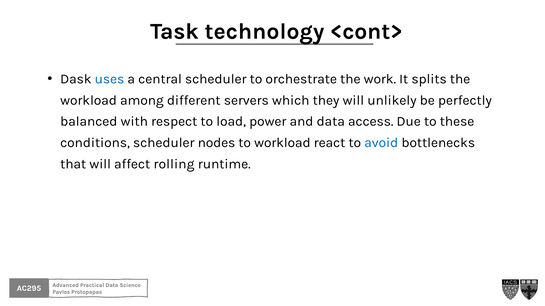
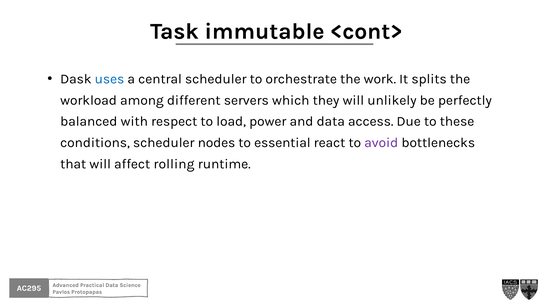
technology: technology -> immutable
to workload: workload -> essential
avoid colour: blue -> purple
